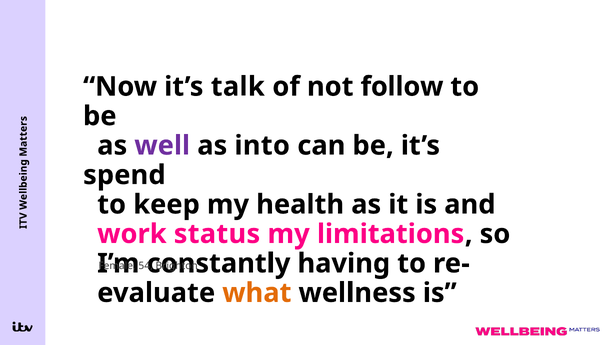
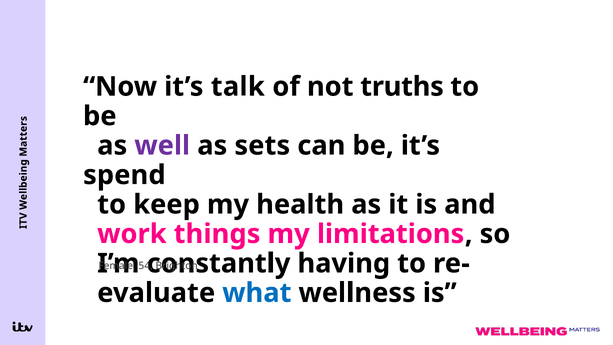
follow: follow -> truths
into: into -> sets
status: status -> things
what colour: orange -> blue
